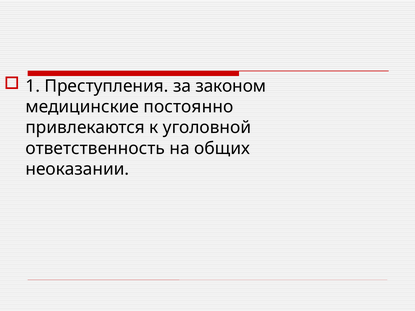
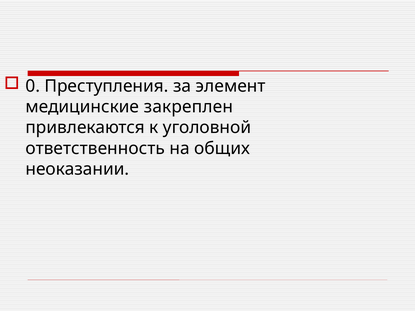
1: 1 -> 0
законом: законом -> элемент
постоянно: постоянно -> закреплен
